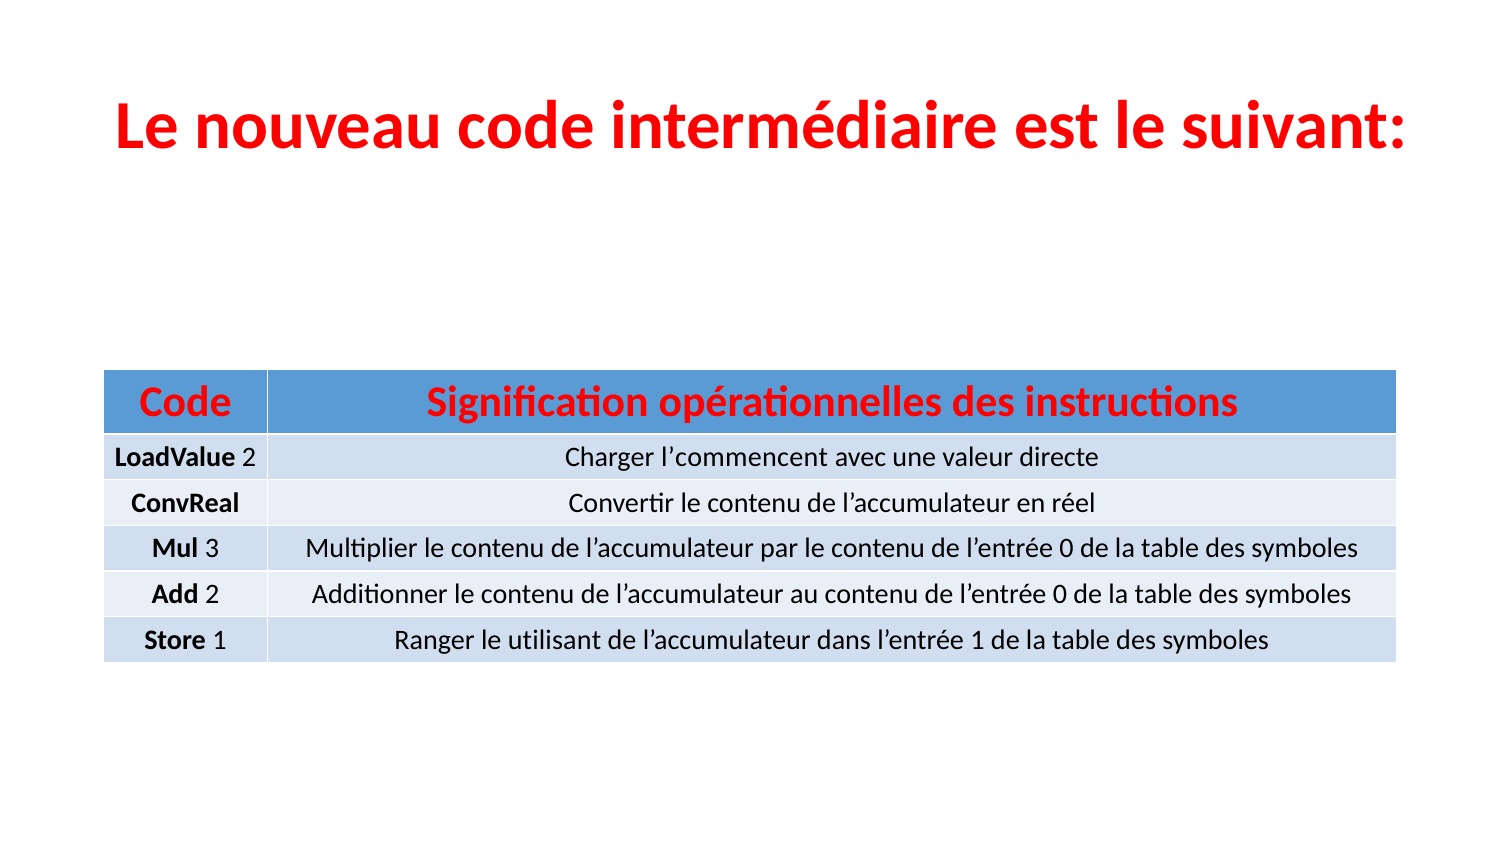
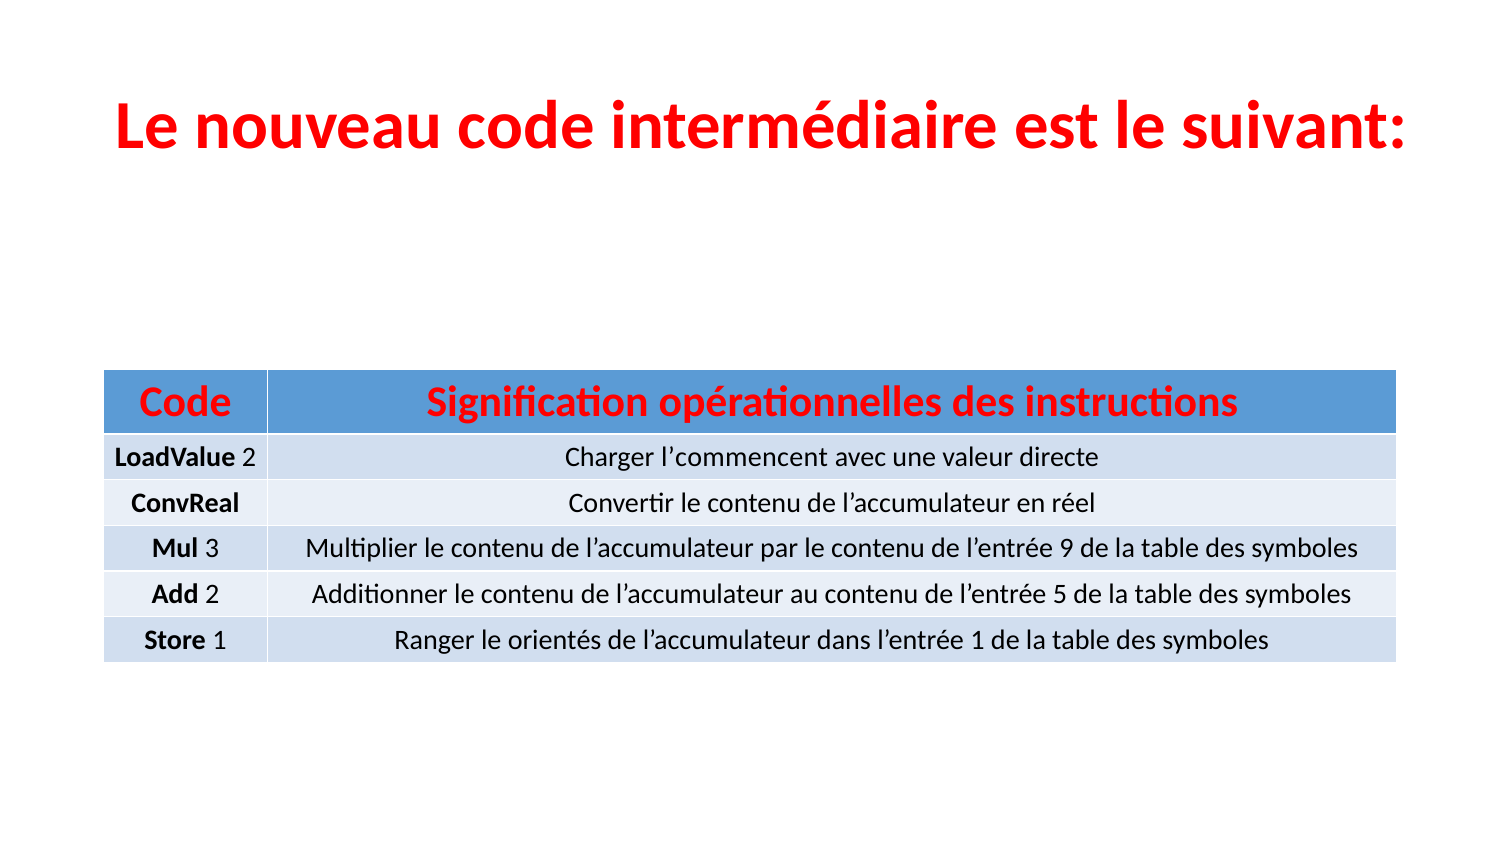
0 at (1067, 548): 0 -> 9
0 at (1060, 594): 0 -> 5
utilisant: utilisant -> orientés
